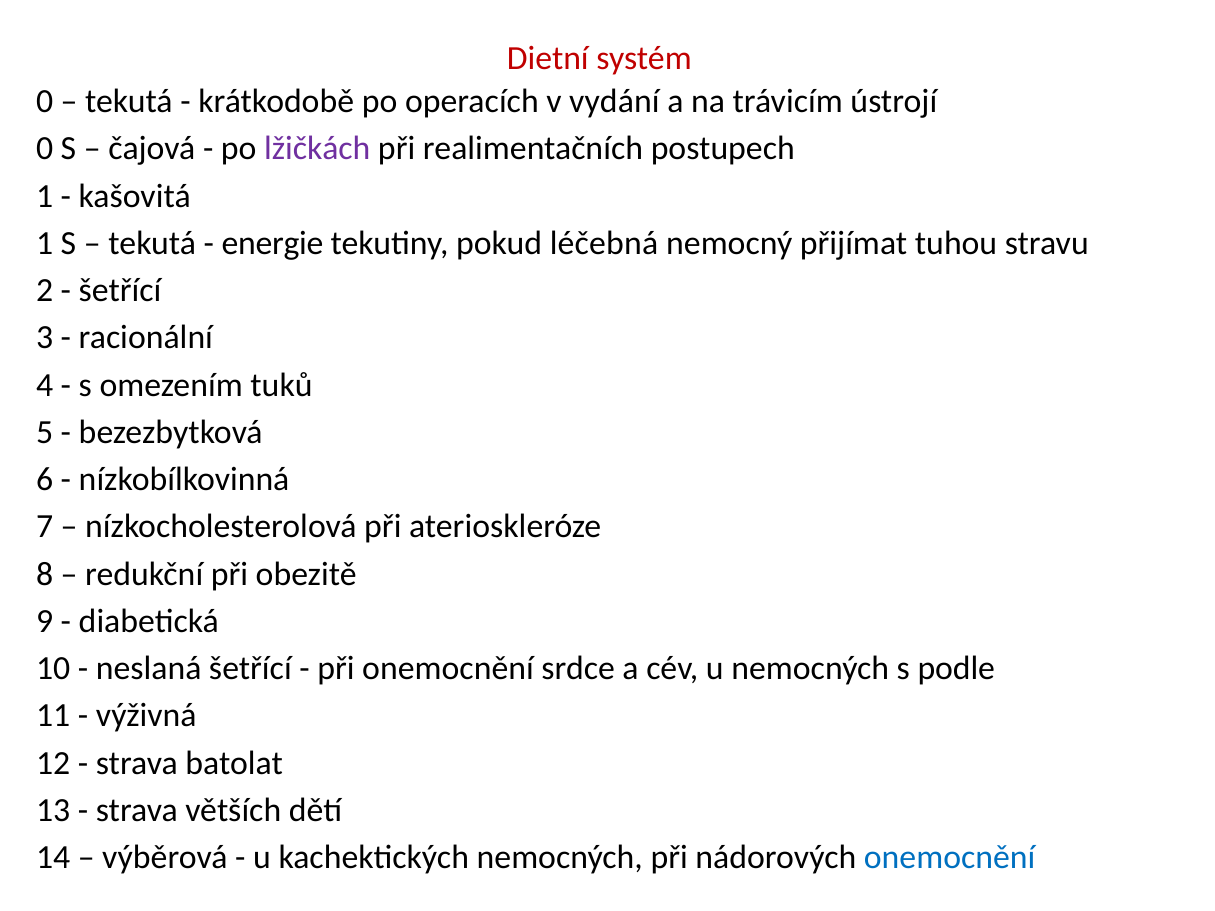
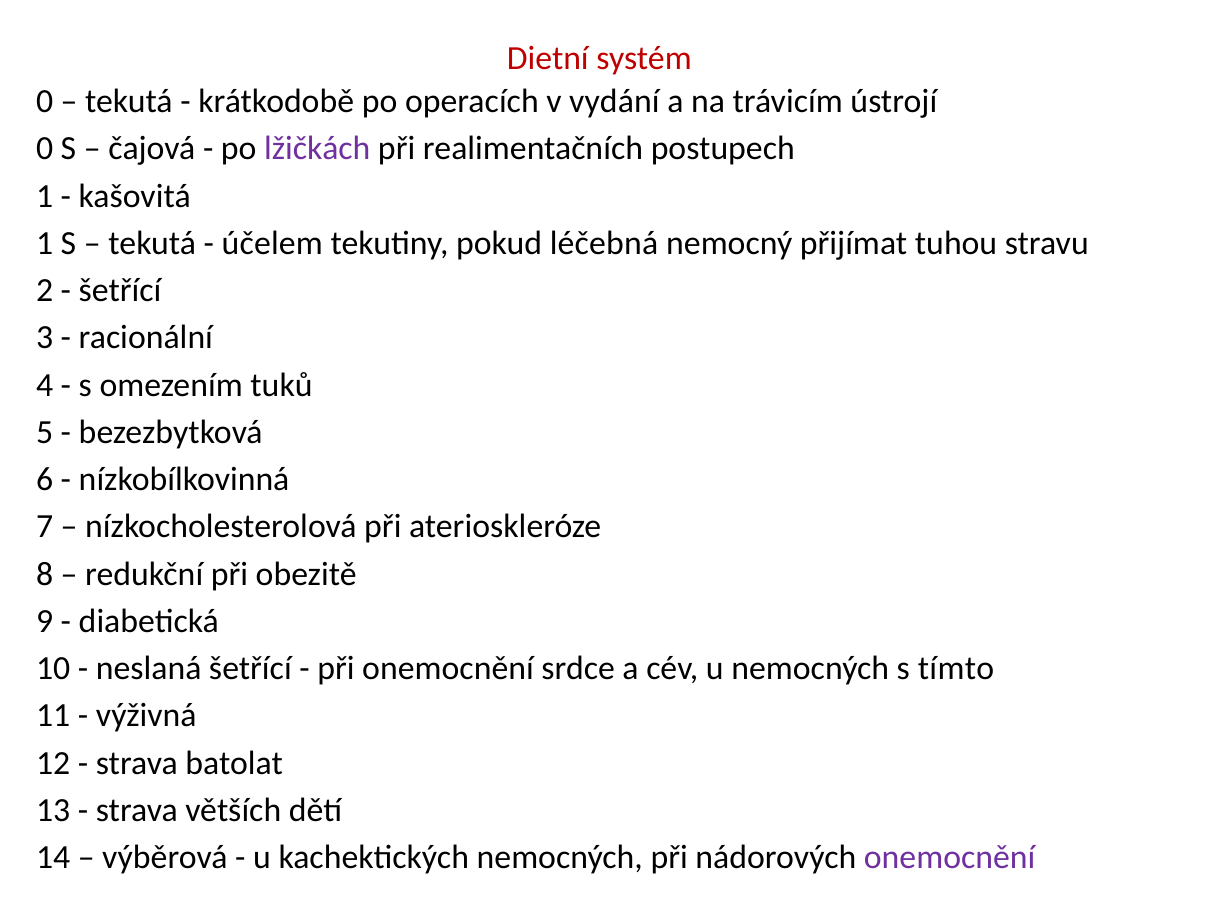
energie: energie -> účelem
podle: podle -> tímto
onemocnění at (950, 858) colour: blue -> purple
